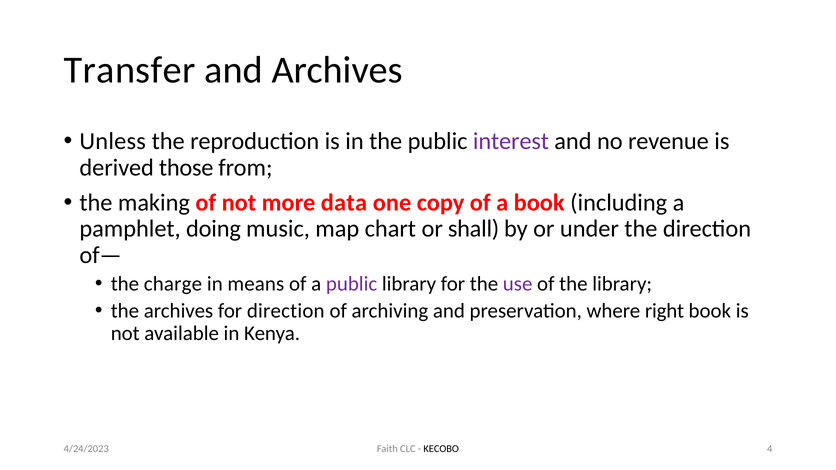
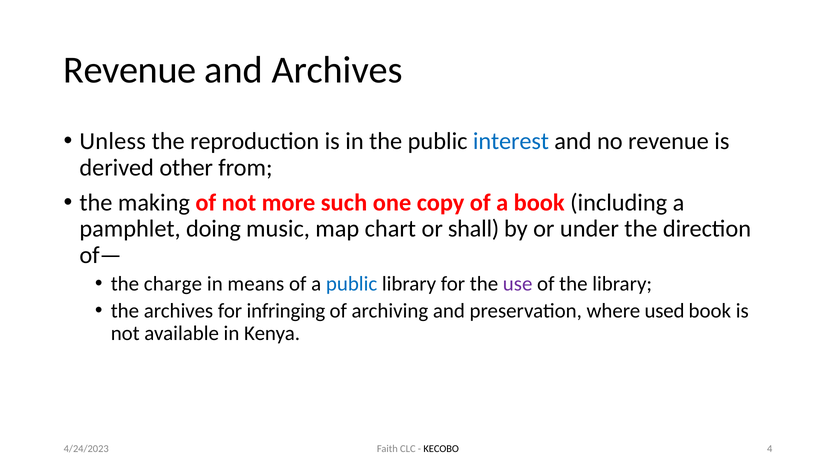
Transfer at (130, 70): Transfer -> Revenue
interest colour: purple -> blue
those: those -> other
data: data -> such
public at (352, 284) colour: purple -> blue
for direction: direction -> infringing
right: right -> used
